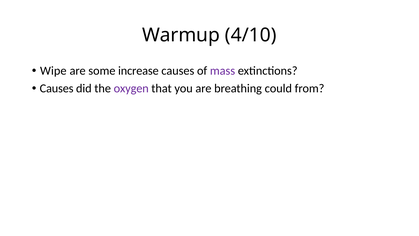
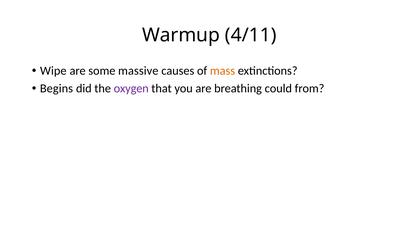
4/10: 4/10 -> 4/11
increase: increase -> massive
mass colour: purple -> orange
Causes at (57, 88): Causes -> Begins
